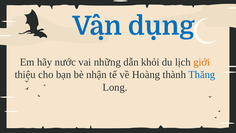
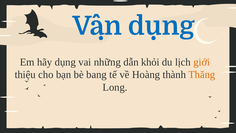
hãy nước: nước -> dụng
nhận: nhận -> bang
Thăng colour: blue -> orange
